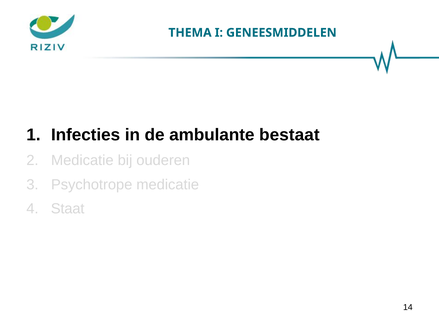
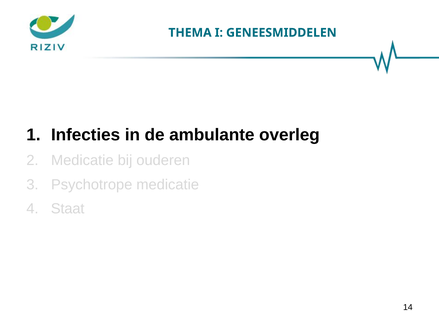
bestaat: bestaat -> overleg
